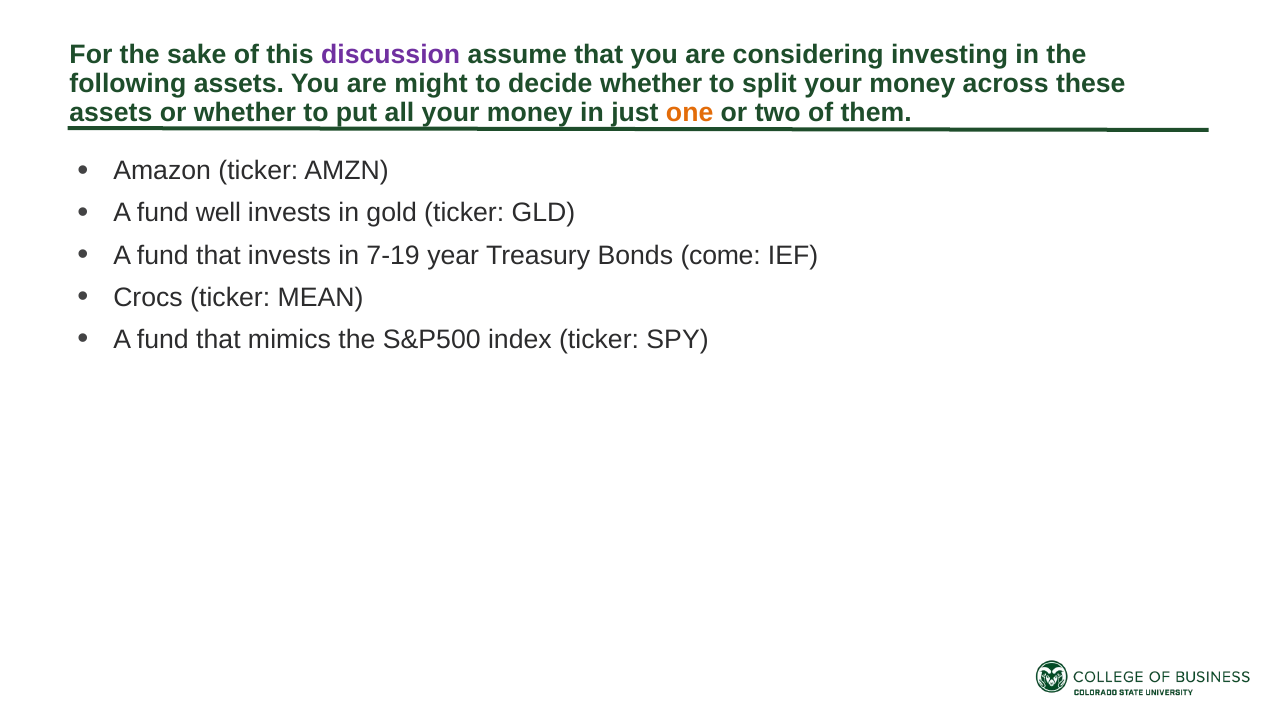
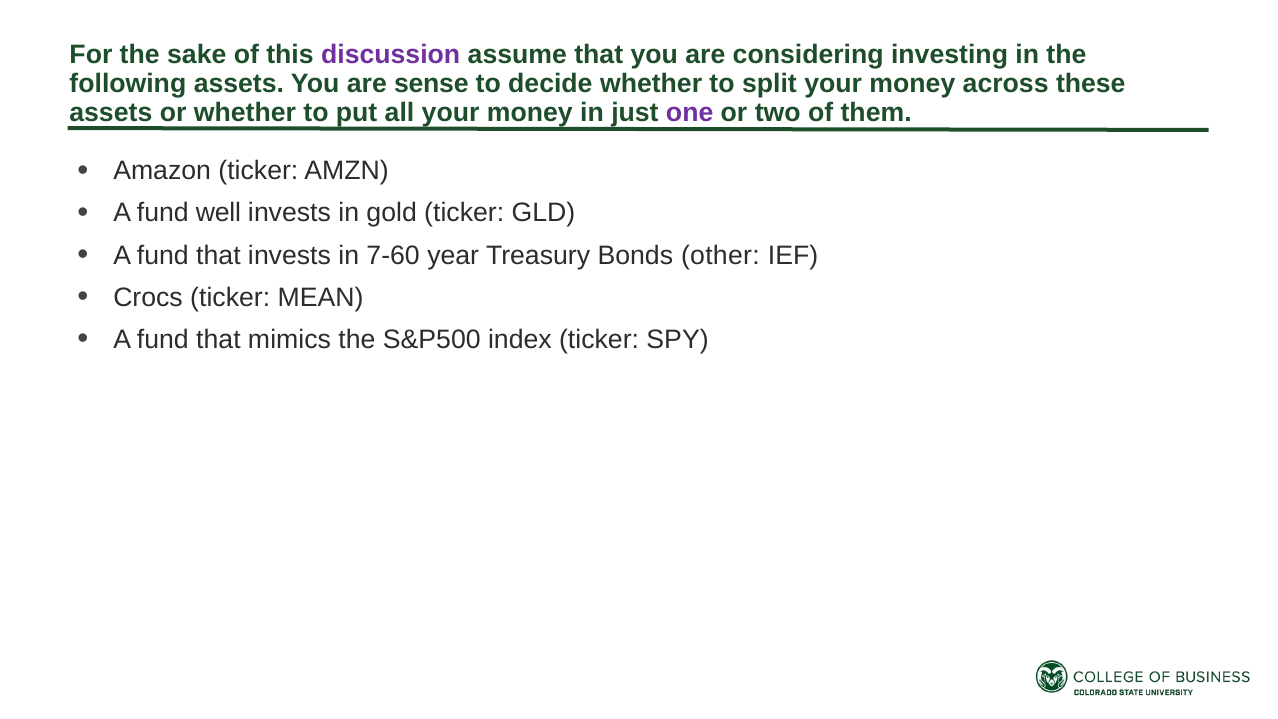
might: might -> sense
one colour: orange -> purple
7-19: 7-19 -> 7-60
come: come -> other
